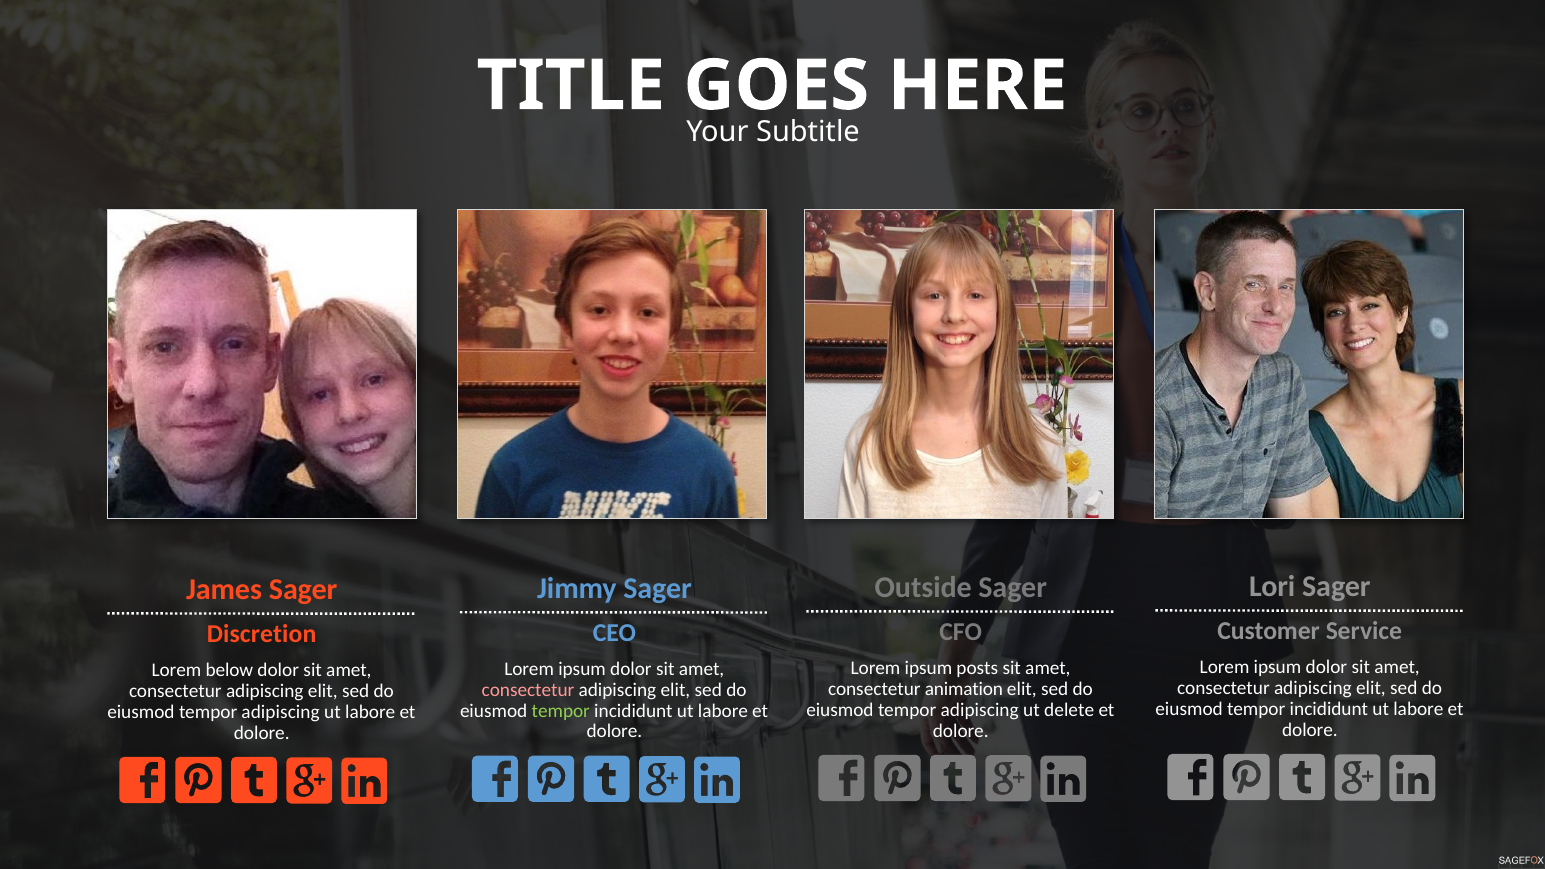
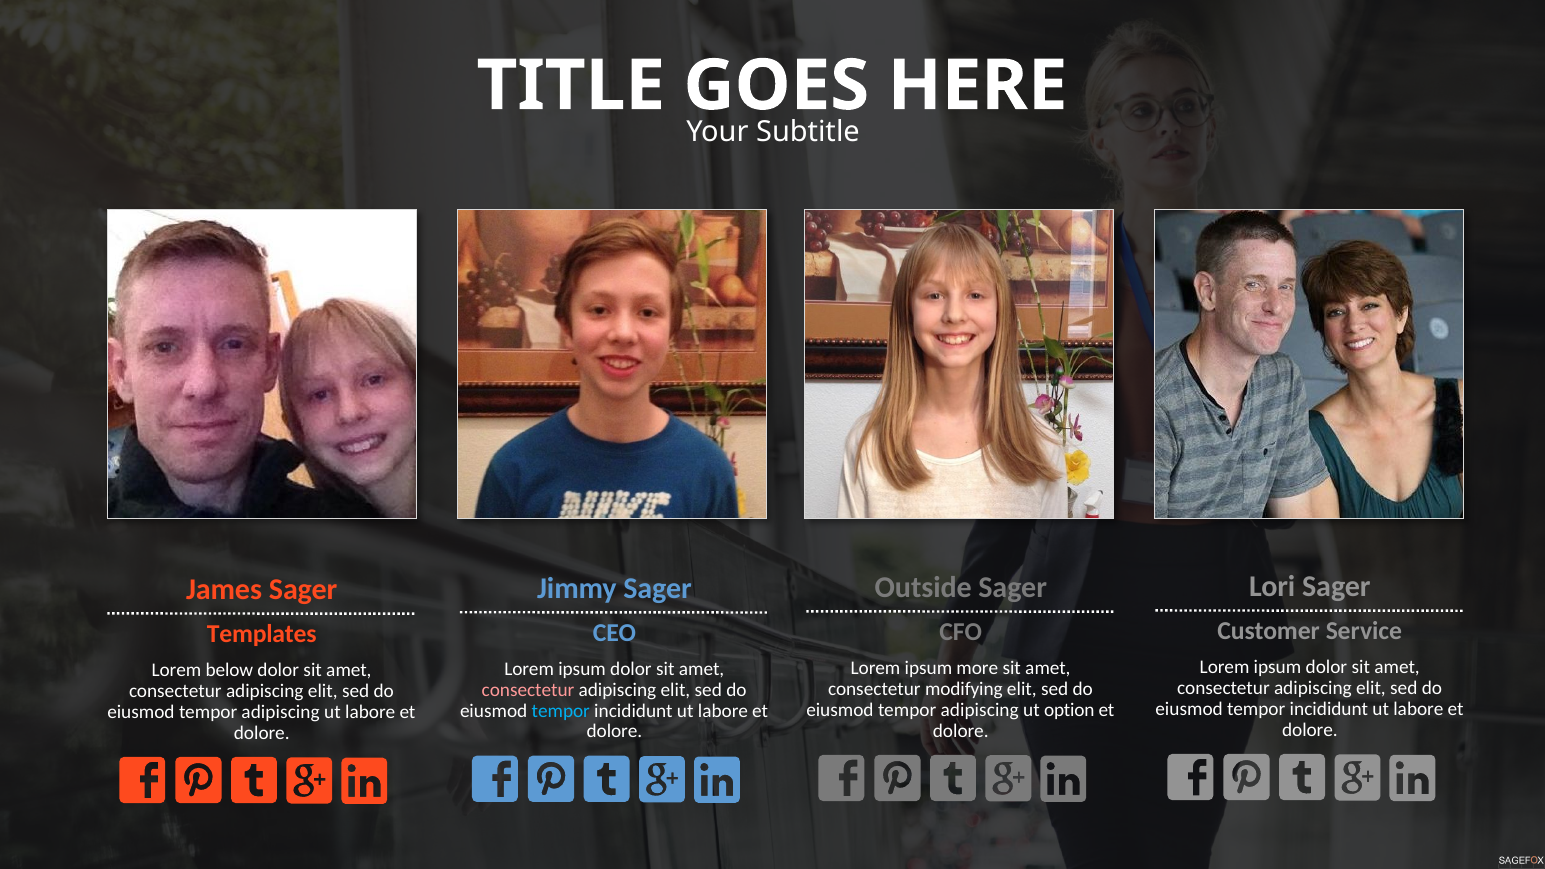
Discretion: Discretion -> Templates
posts: posts -> more
animation: animation -> modifying
delete: delete -> option
tempor at (561, 711) colour: light green -> light blue
